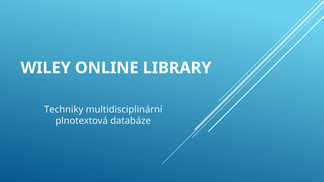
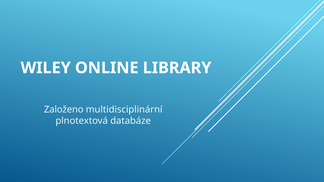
Techniky: Techniky -> Založeno
